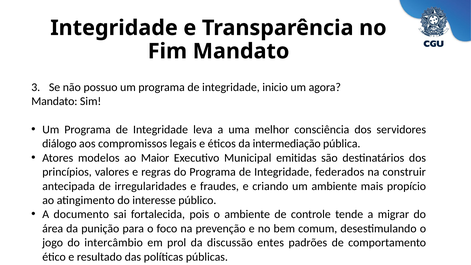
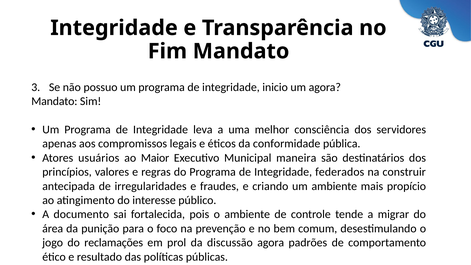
diálogo: diálogo -> apenas
intermediação: intermediação -> conformidade
modelos: modelos -> usuários
emitidas: emitidas -> maneira
intercâmbio: intercâmbio -> reclamações
discussão entes: entes -> agora
